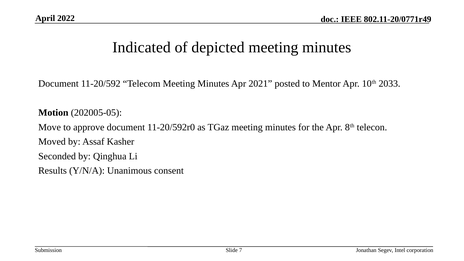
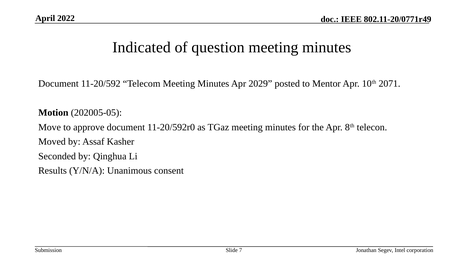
depicted: depicted -> question
2021: 2021 -> 2029
2033: 2033 -> 2071
